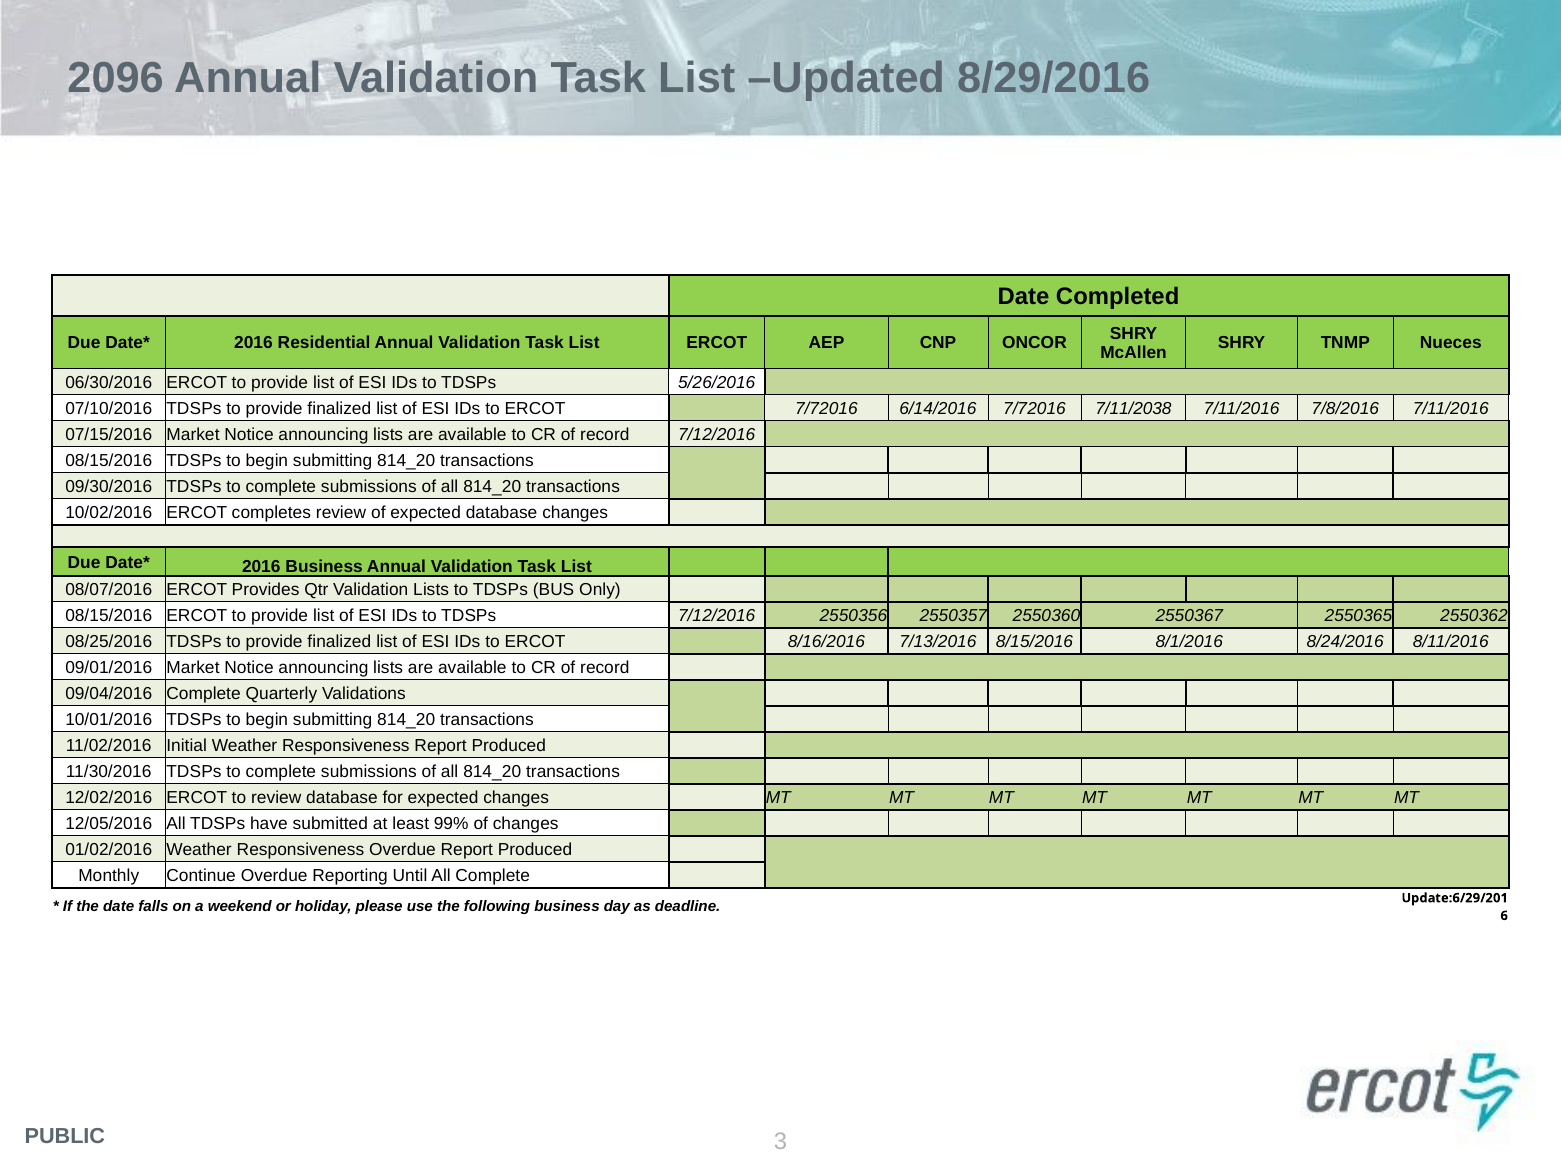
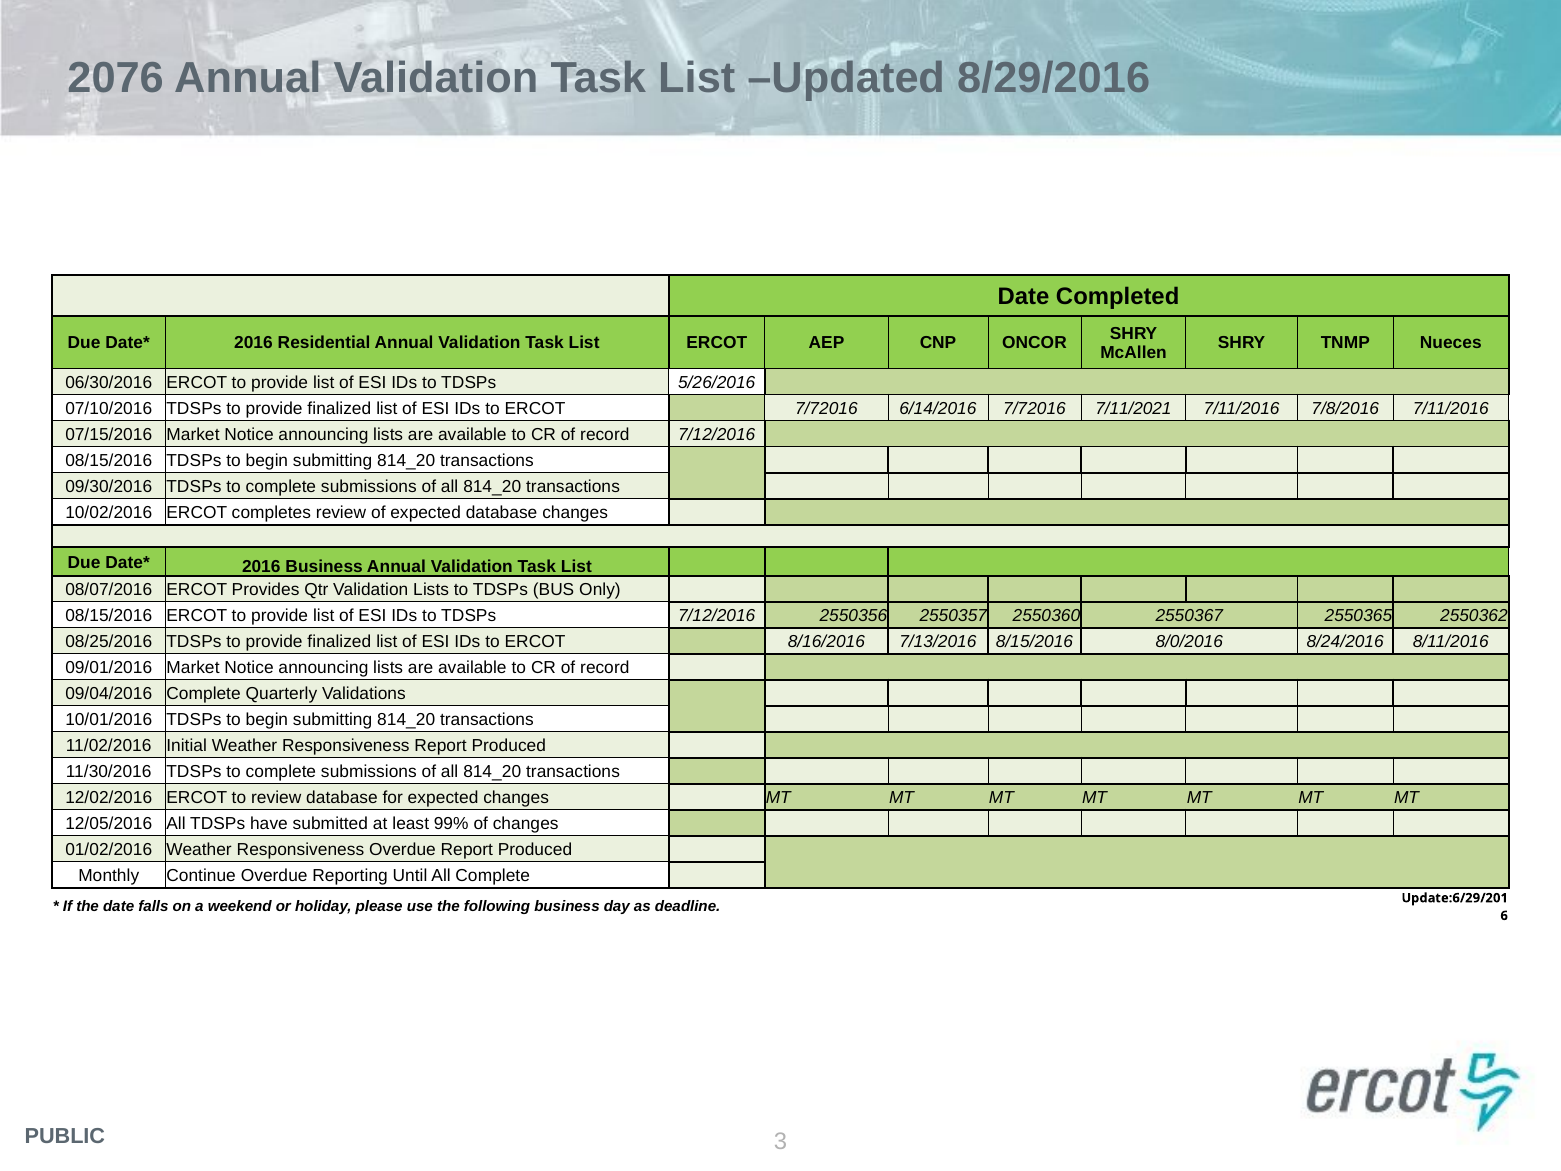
2096: 2096 -> 2076
7/11/2038: 7/11/2038 -> 7/11/2021
8/1/2016: 8/1/2016 -> 8/0/2016
